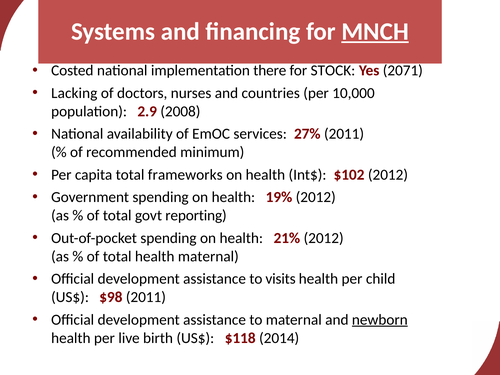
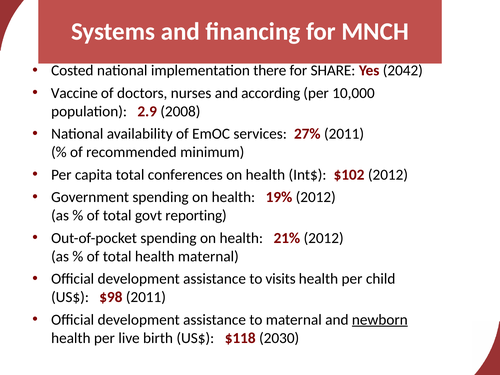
MNCH underline: present -> none
STOCK: STOCK -> SHARE
2071: 2071 -> 2042
Lacking: Lacking -> Vaccine
countries: countries -> according
frameworks: frameworks -> conferences
2014: 2014 -> 2030
